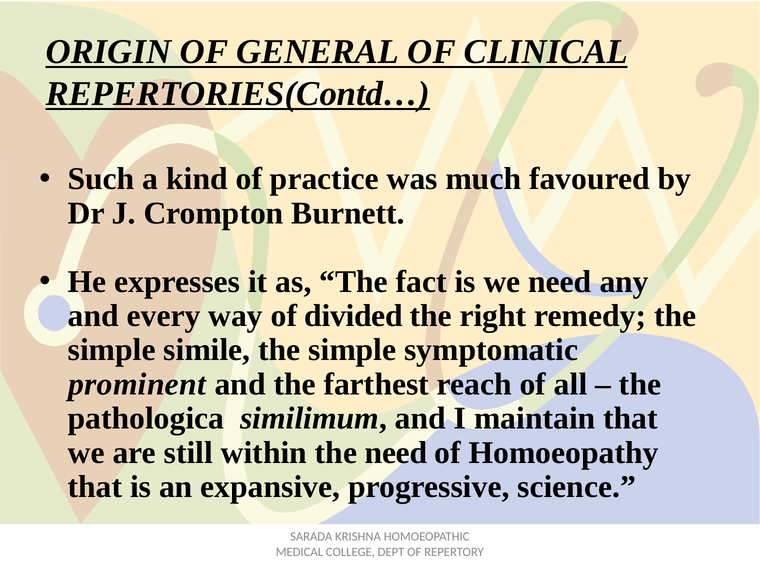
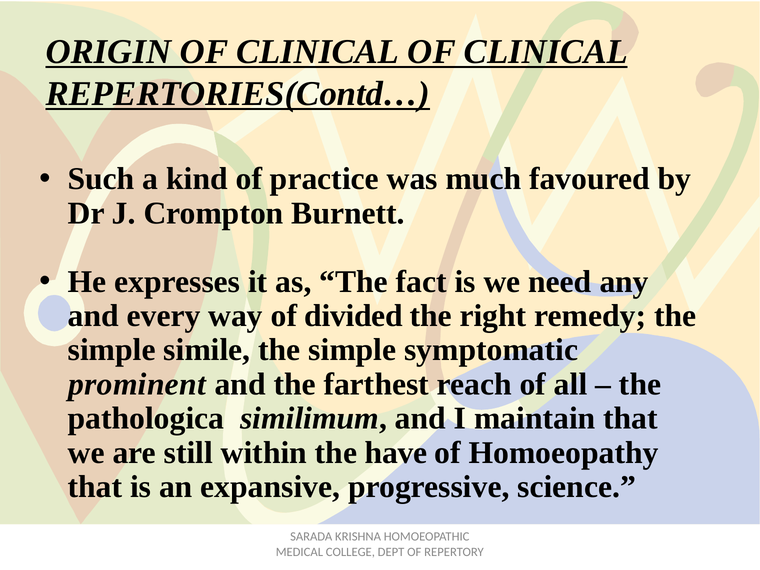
ORIGIN OF GENERAL: GENERAL -> CLINICAL
the need: need -> have
